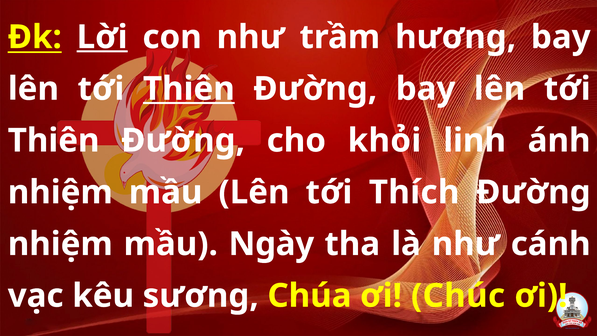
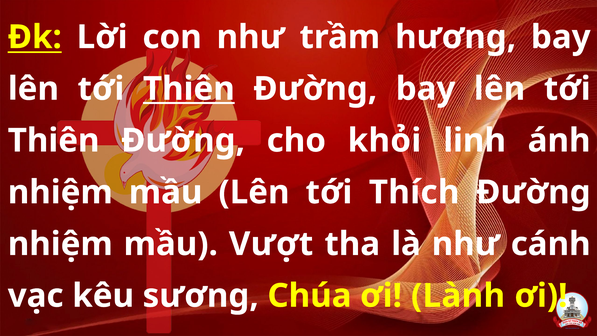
Lời underline: present -> none
Ngày: Ngày -> Vượt
Chúc: Chúc -> Lành
